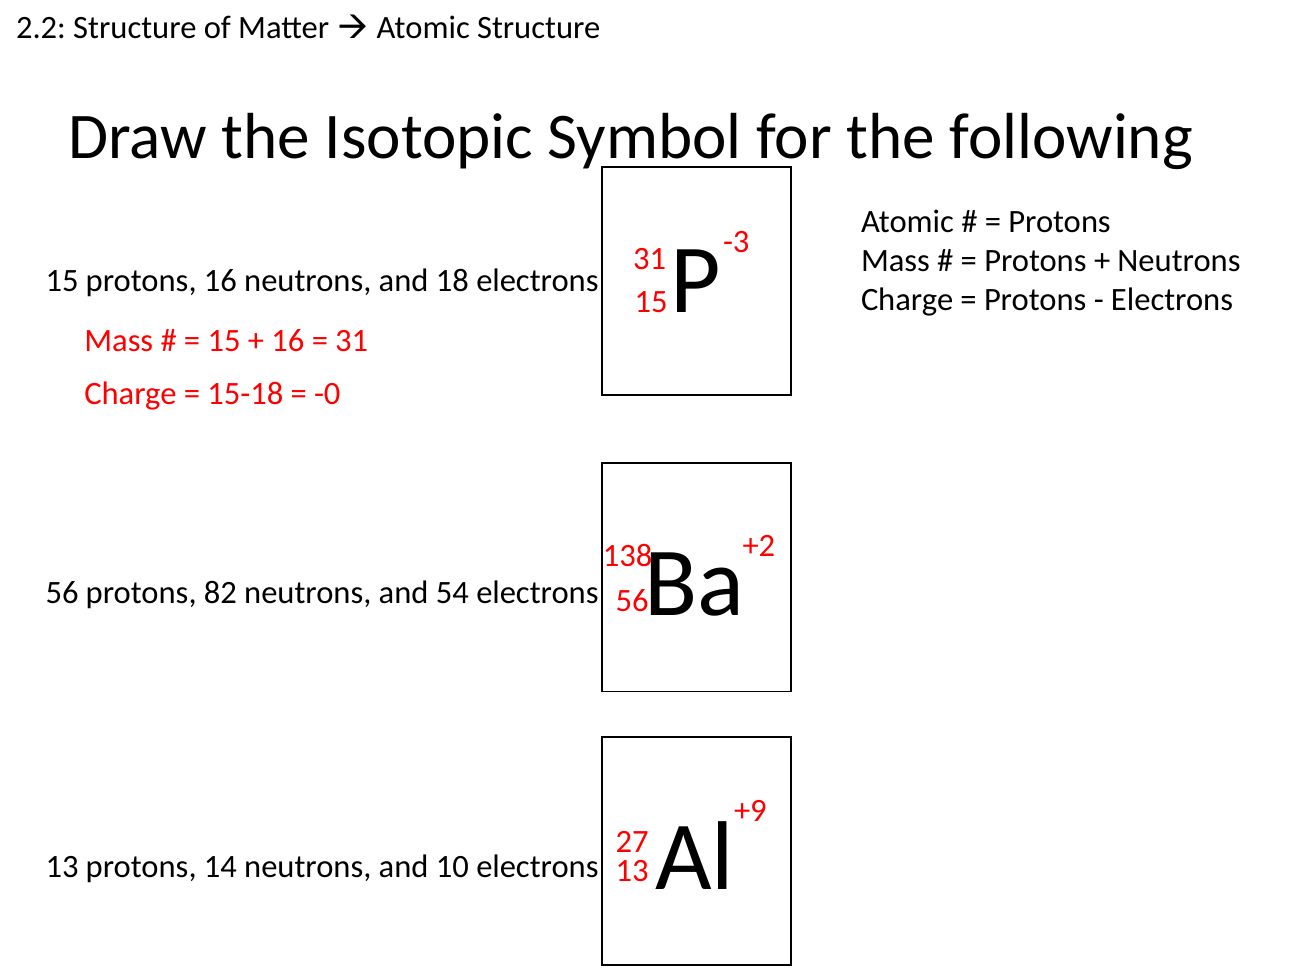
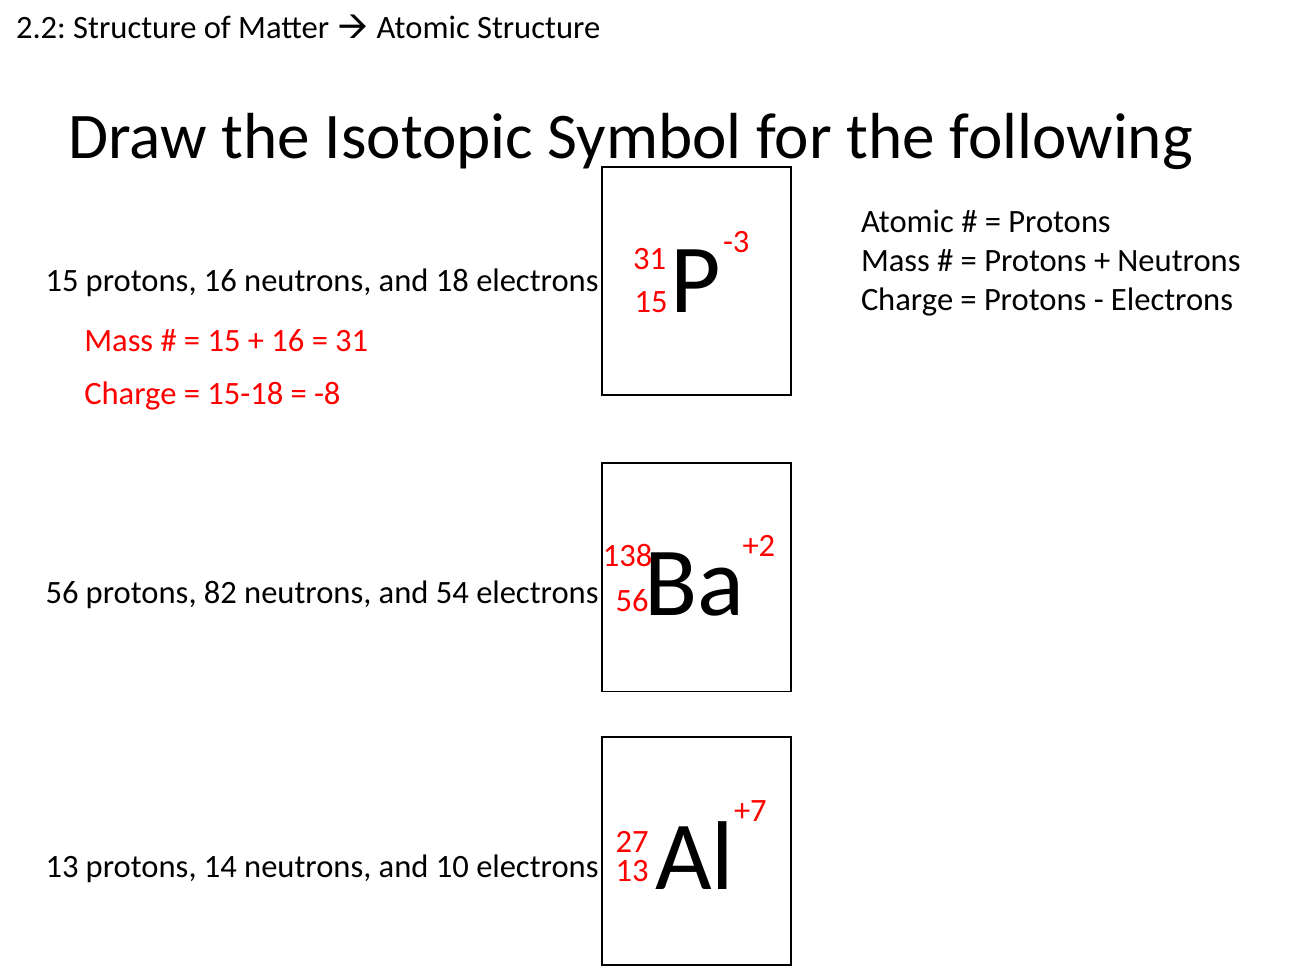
-0: -0 -> -8
+9: +9 -> +7
